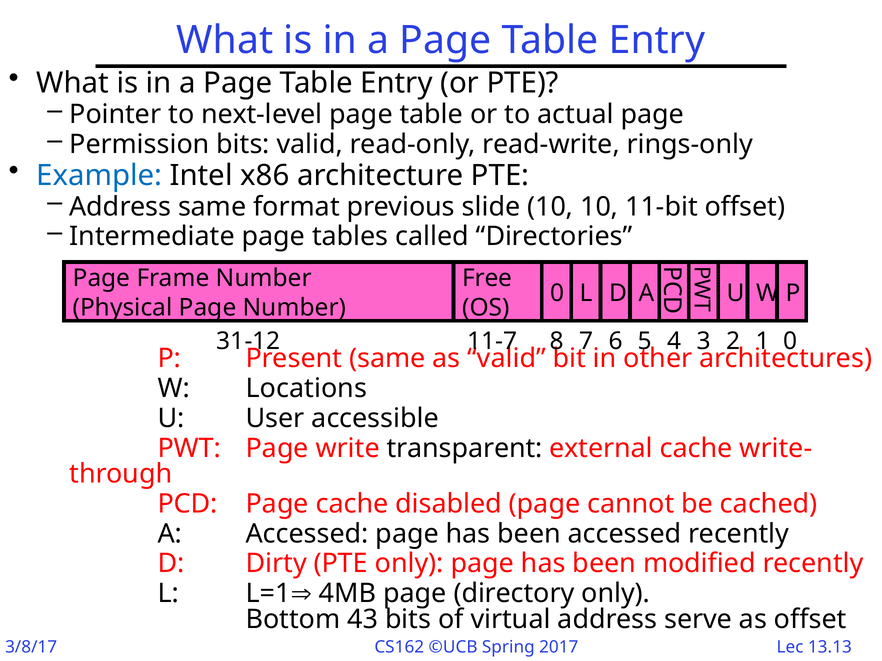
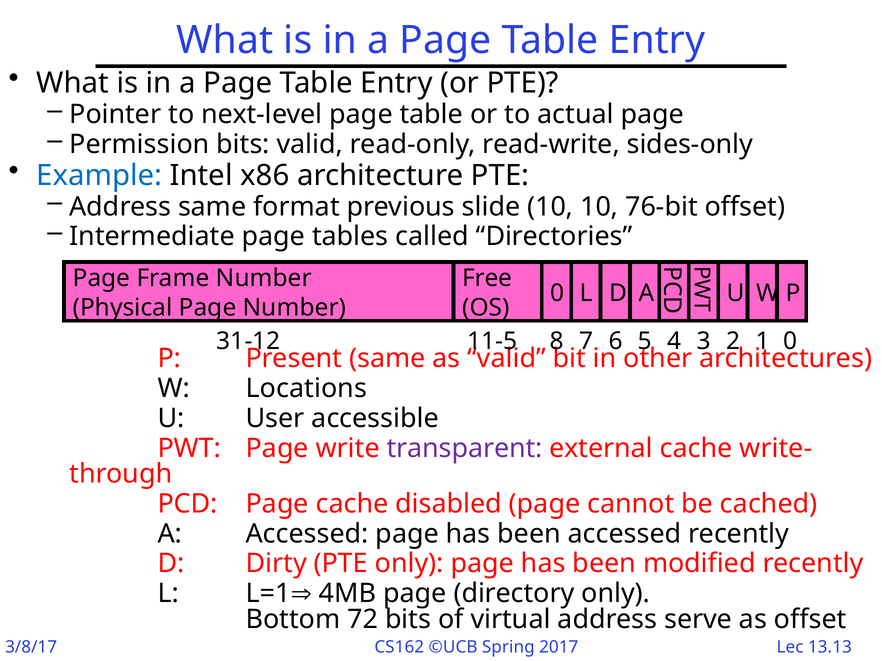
rings-only: rings-only -> sides-only
11-bit: 11-bit -> 76-bit
11-7: 11-7 -> 11-5
transparent colour: black -> purple
43: 43 -> 72
